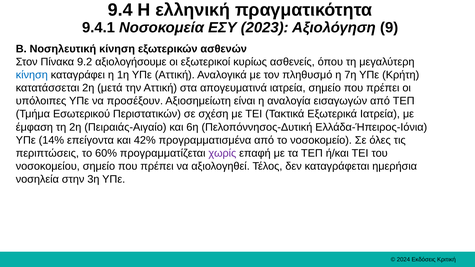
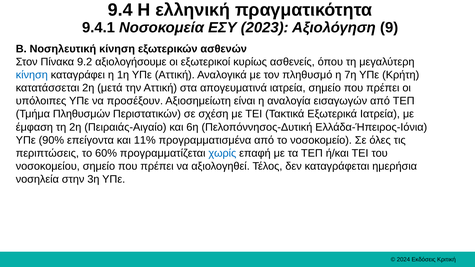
Εσωτερικού: Εσωτερικού -> Πληθυσμών
14%: 14% -> 90%
42%: 42% -> 11%
χωρίς colour: purple -> blue
